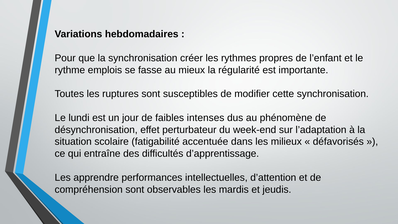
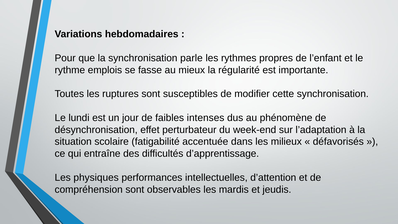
créer: créer -> parle
apprendre: apprendre -> physiques
